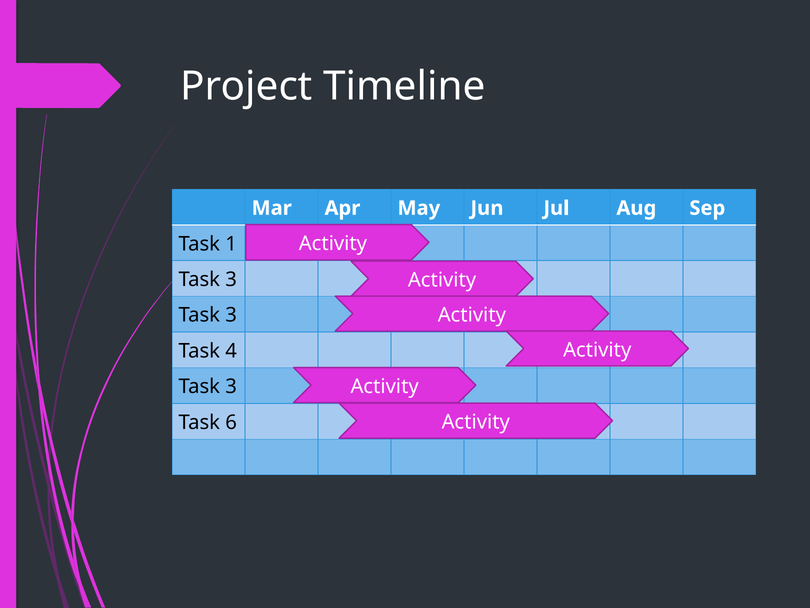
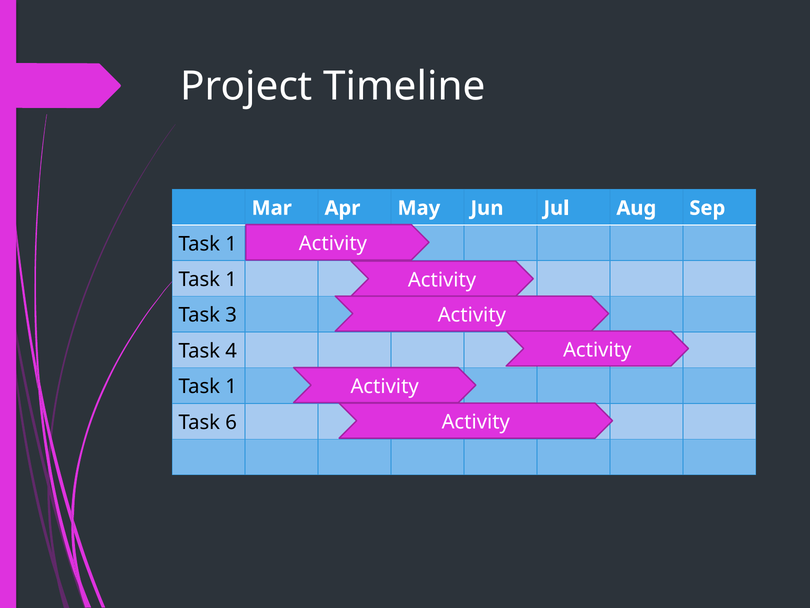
3 at (231, 279): 3 -> 1
3 at (231, 386): 3 -> 1
